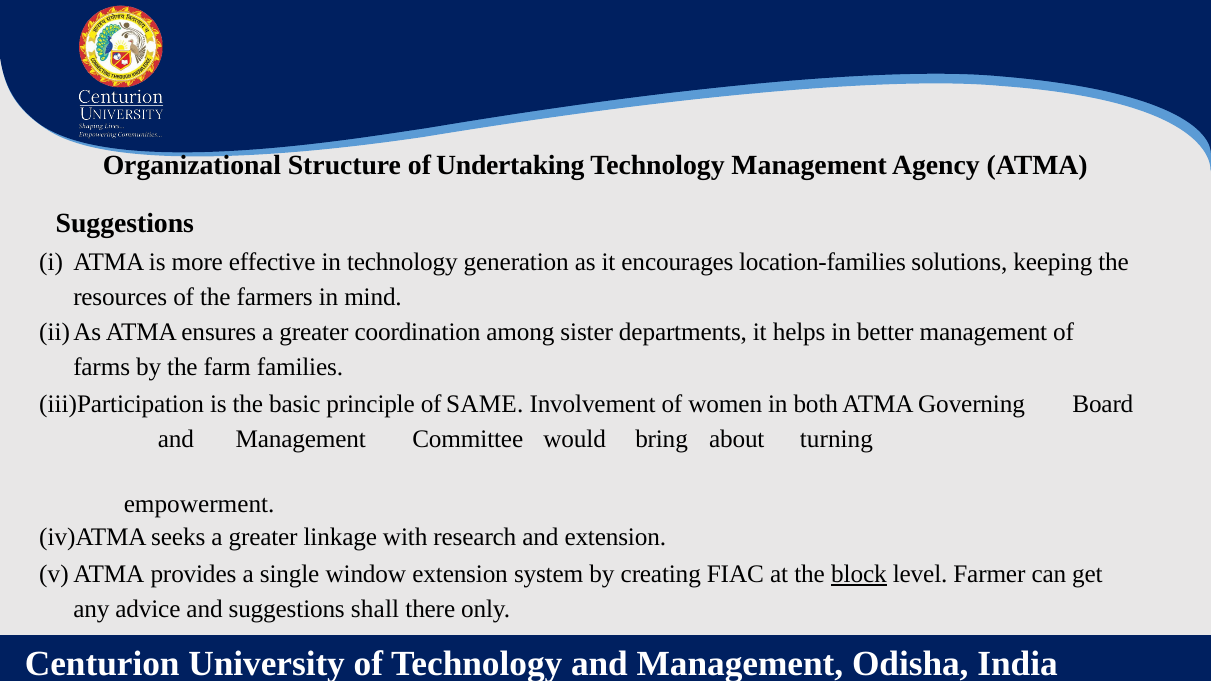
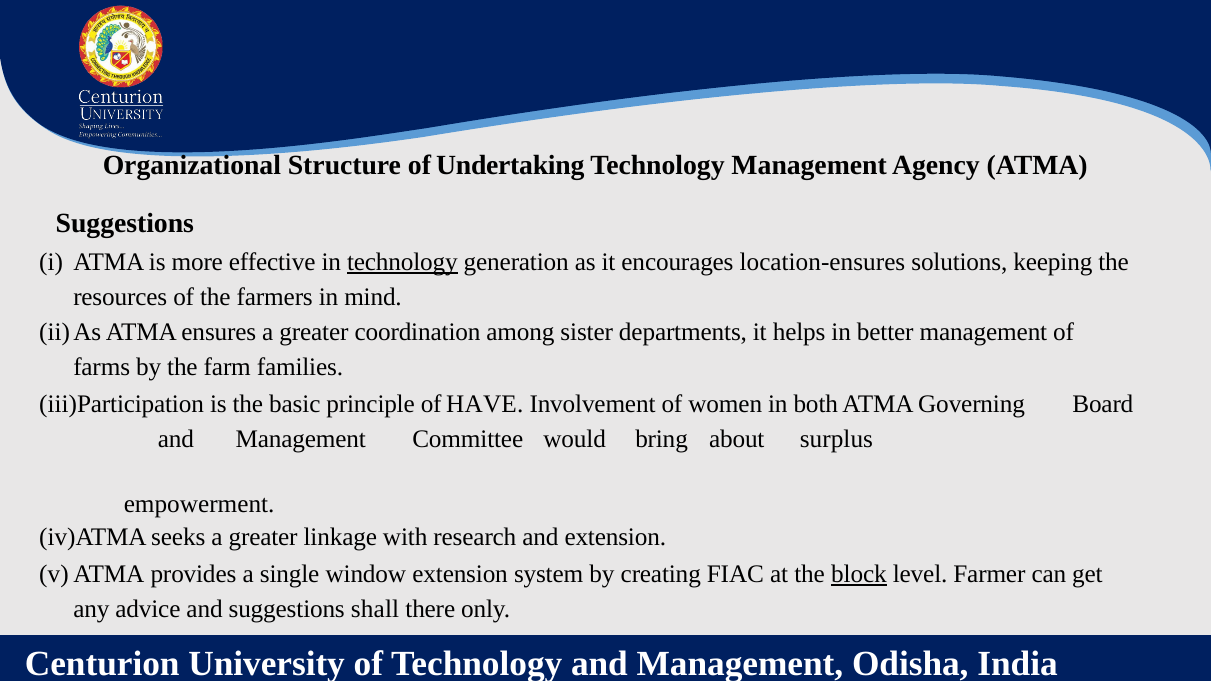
technology at (402, 262) underline: none -> present
location-families: location-families -> location-ensures
SAME: SAME -> HAVE
turning: turning -> surplus
